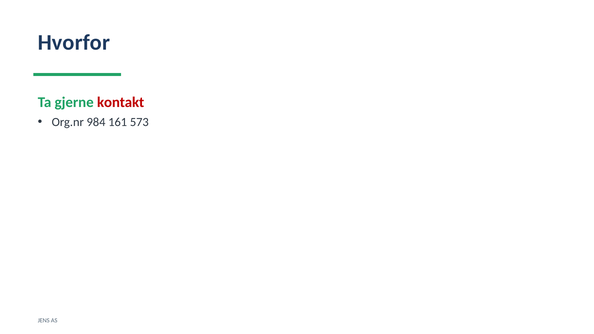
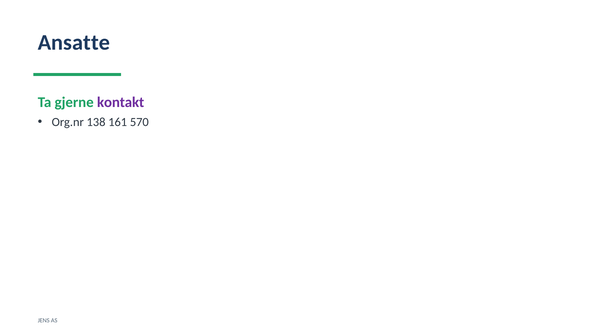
Hvorfor: Hvorfor -> Ansatte
kontakt colour: red -> purple
984: 984 -> 138
573: 573 -> 570
